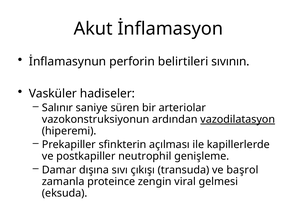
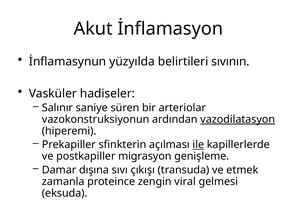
perforin: perforin -> yüzyılda
ile underline: none -> present
neutrophil: neutrophil -> migrasyon
başrol: başrol -> etmek
